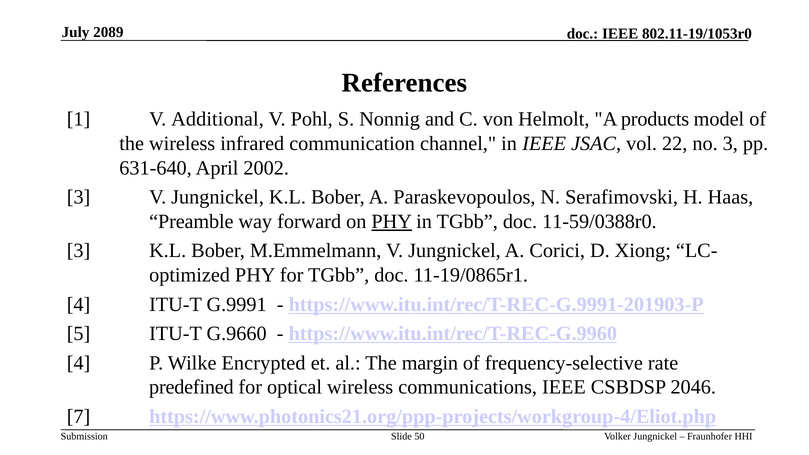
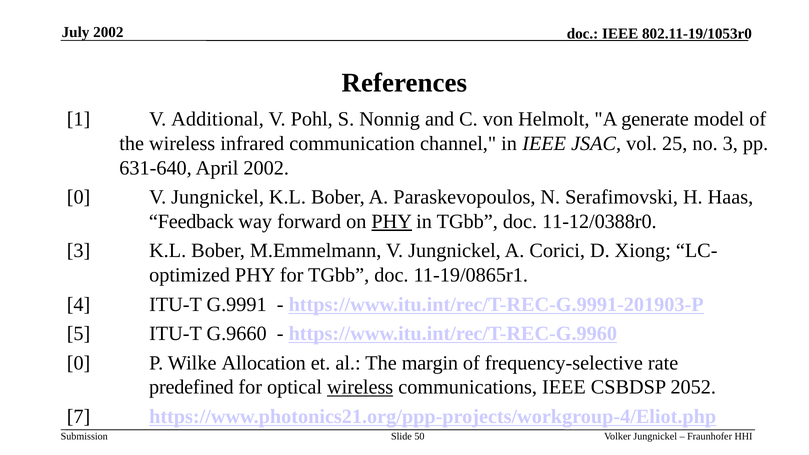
July 2089: 2089 -> 2002
products: products -> generate
22: 22 -> 25
3 at (79, 197): 3 -> 0
Preamble: Preamble -> Feedback
11-59/0388r0: 11-59/0388r0 -> 11-12/0388r0
4 at (79, 363): 4 -> 0
Encrypted: Encrypted -> Allocation
wireless at (360, 387) underline: none -> present
2046: 2046 -> 2052
